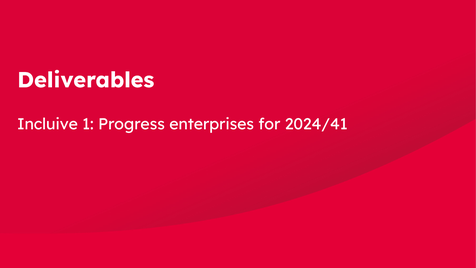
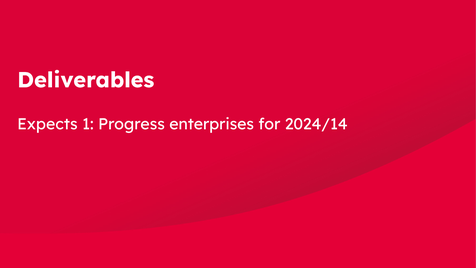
Incluive: Incluive -> Expects
2024/41: 2024/41 -> 2024/14
